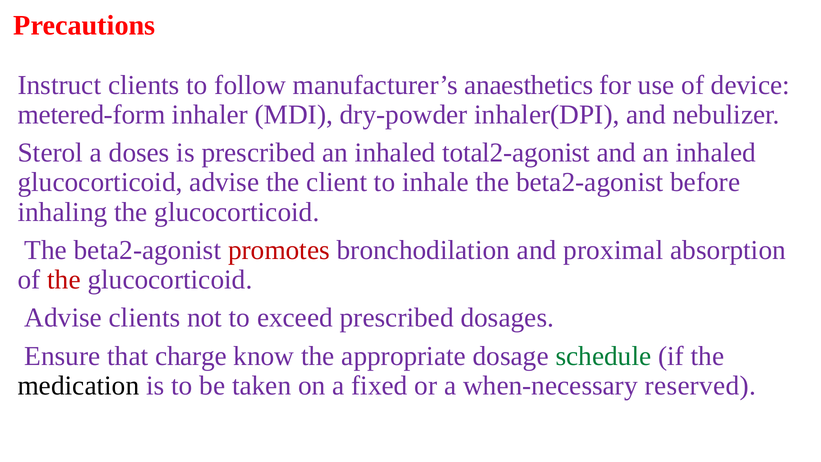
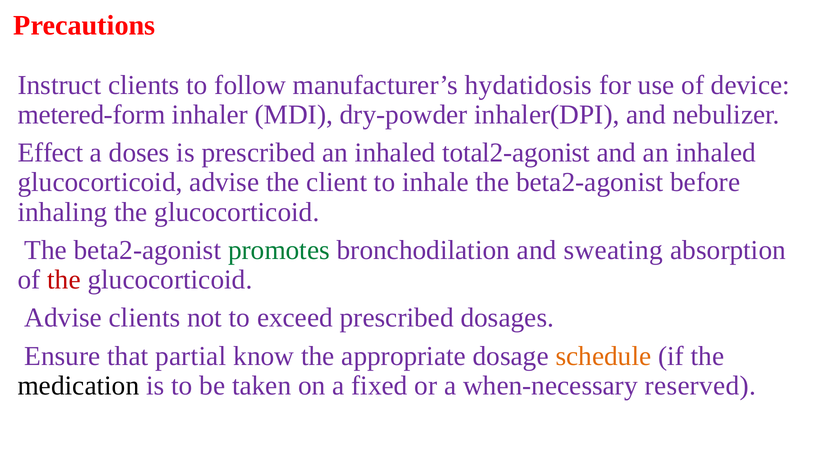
anaesthetics: anaesthetics -> hydatidosis
Sterol: Sterol -> Effect
promotes colour: red -> green
proximal: proximal -> sweating
charge: charge -> partial
schedule colour: green -> orange
